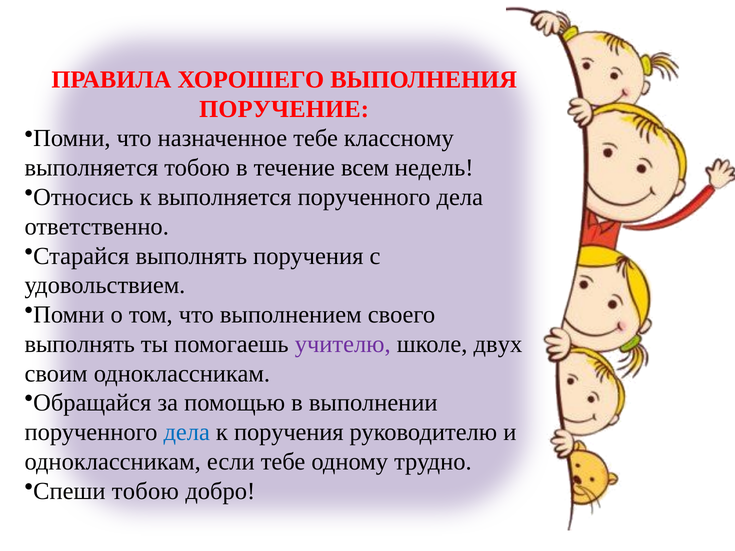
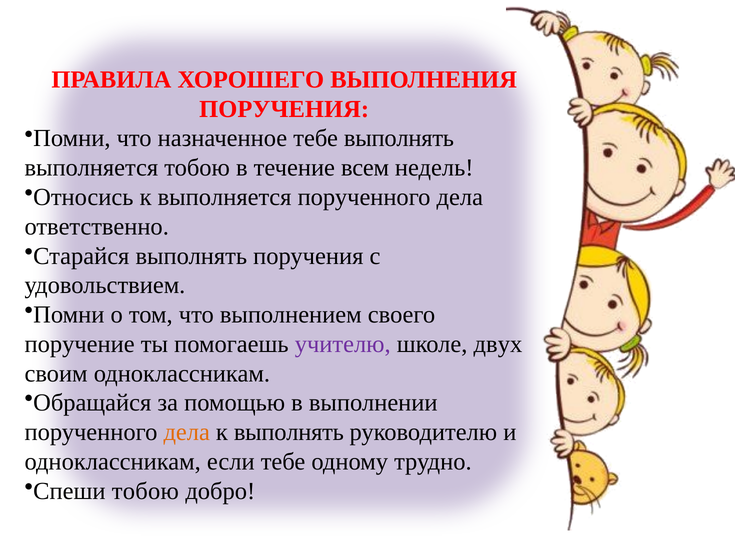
ПОРУЧЕНИЕ at (284, 109): ПОРУЧЕНИЕ -> ПОРУЧЕНИЯ
тебе классному: классному -> выполнять
выполнять at (80, 344): выполнять -> поручение
дела at (187, 432) colour: blue -> orange
к поручения: поручения -> выполнять
